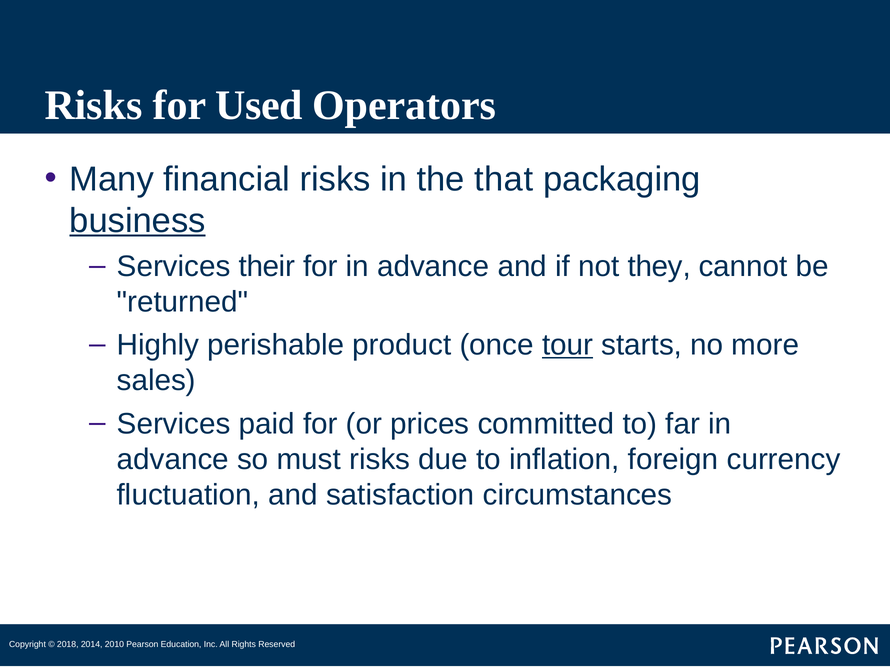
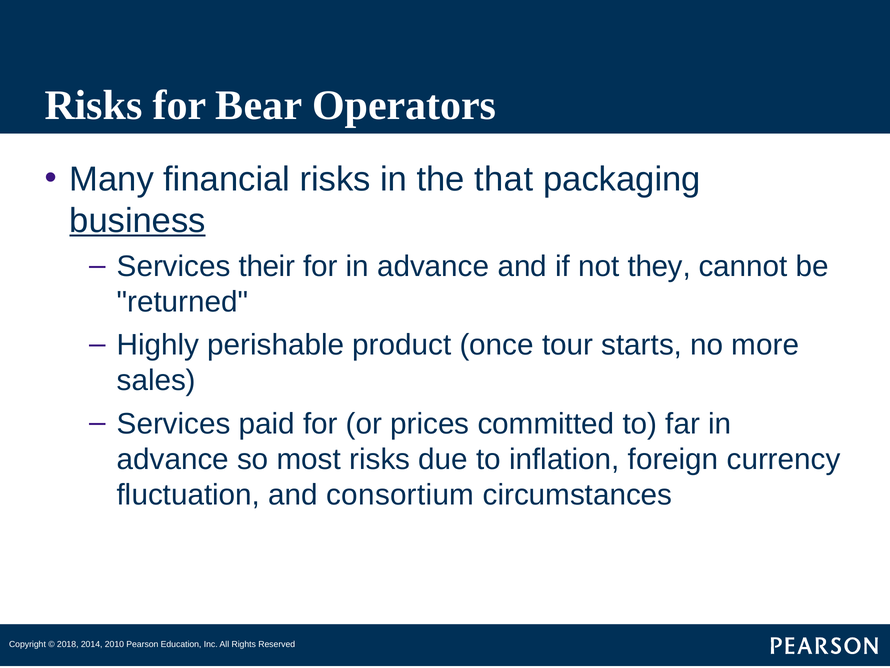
Used: Used -> Bear
tour underline: present -> none
must: must -> most
satisfaction: satisfaction -> consortium
